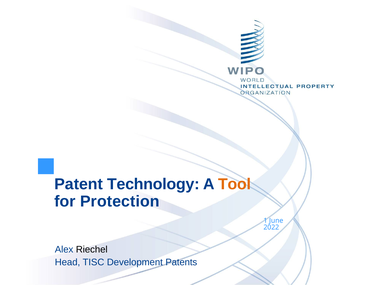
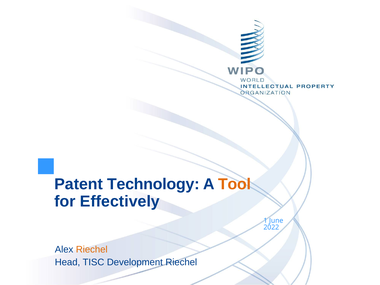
Protection: Protection -> Effectively
Riechel at (92, 249) colour: black -> orange
Development Patents: Patents -> Riechel
